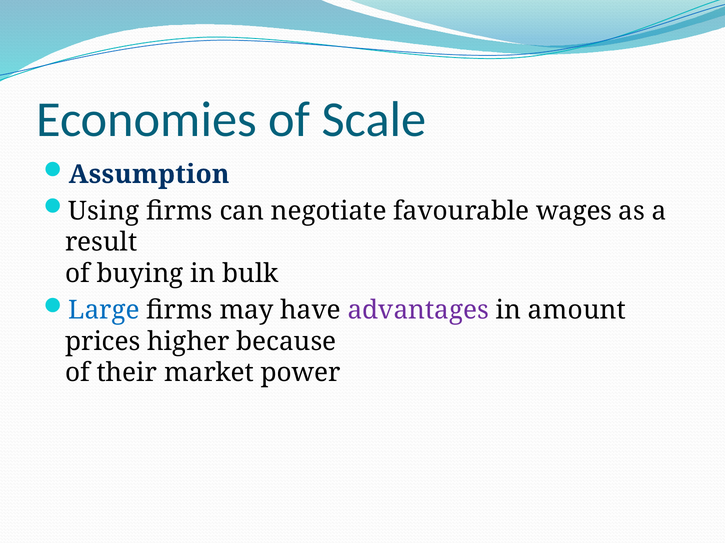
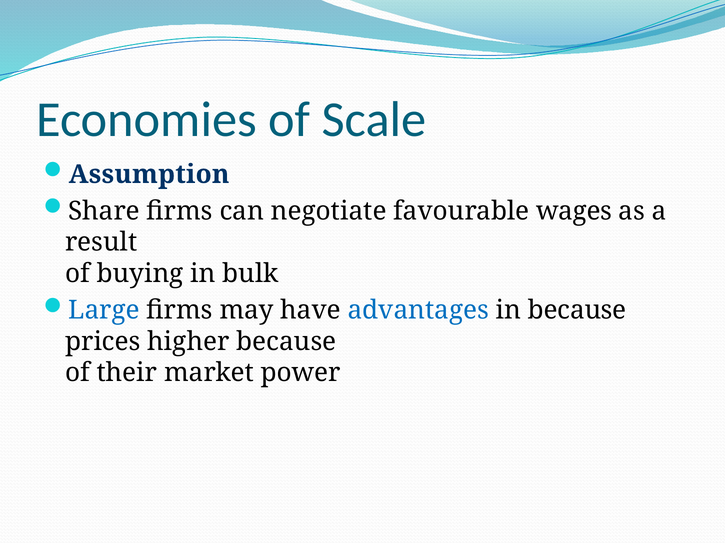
Using: Using -> Share
advantages colour: purple -> blue
in amount: amount -> because
